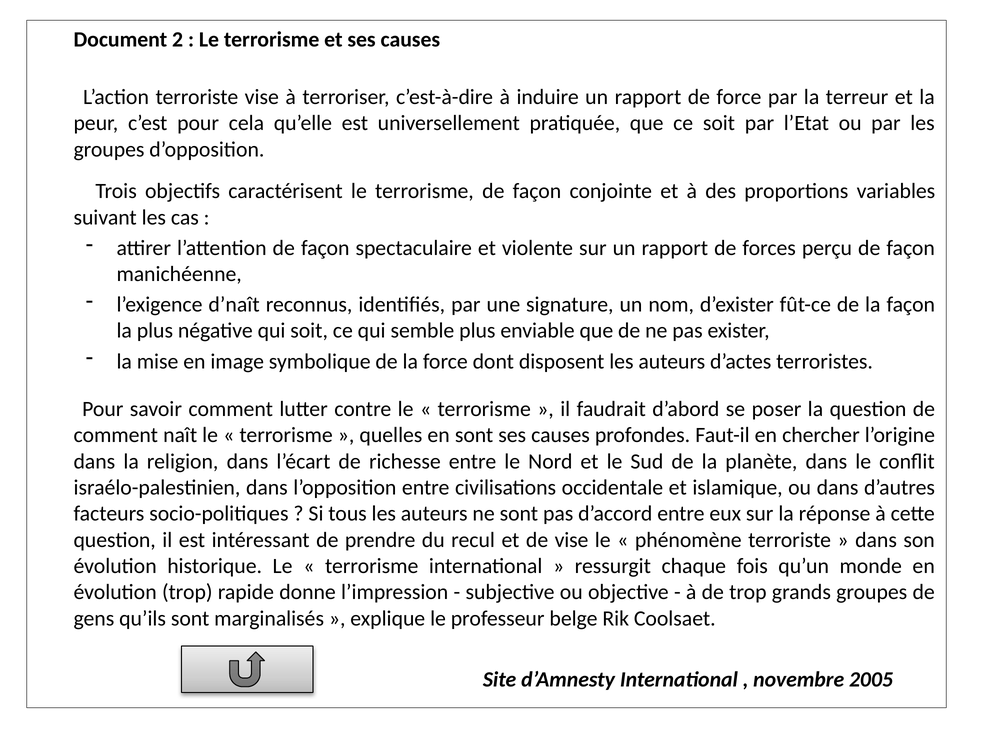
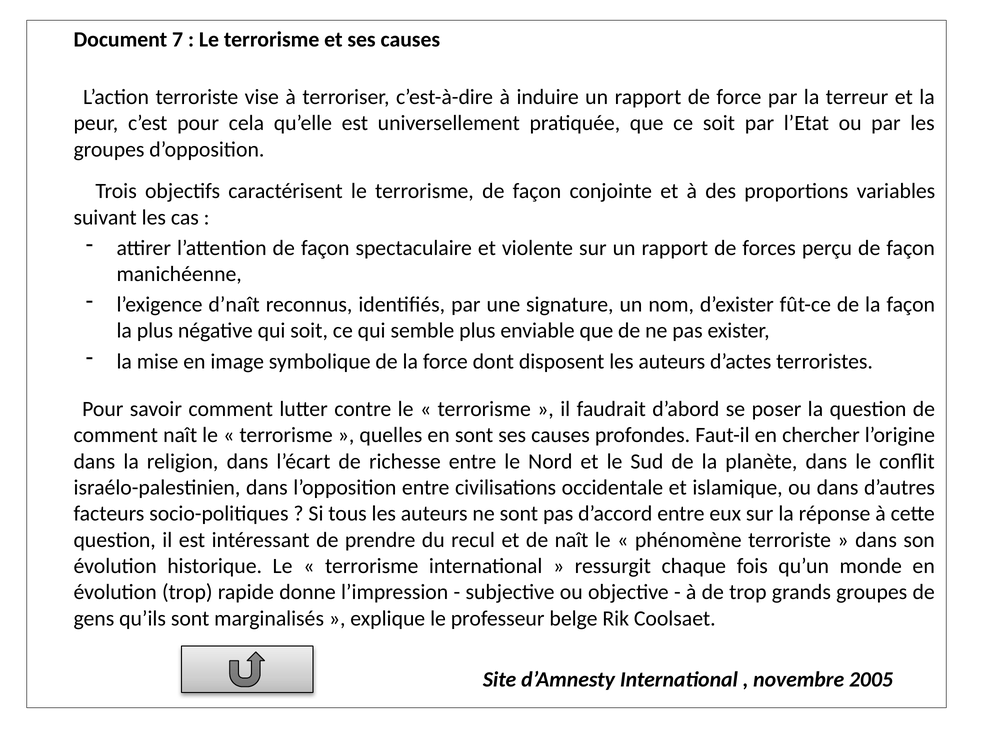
2: 2 -> 7
de vise: vise -> naît
